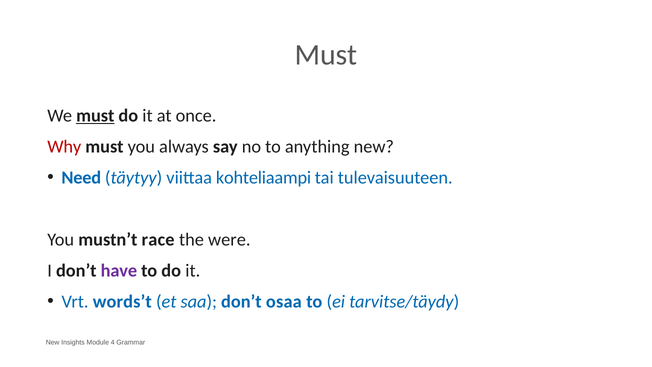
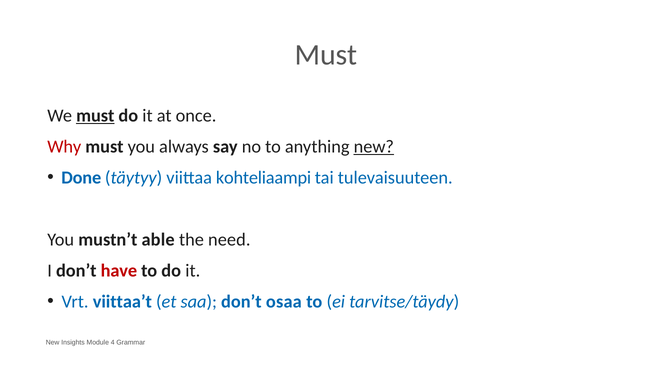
new at (374, 146) underline: none -> present
Need: Need -> Done
race: race -> able
were: were -> need
have colour: purple -> red
words’t: words’t -> viittaa’t
